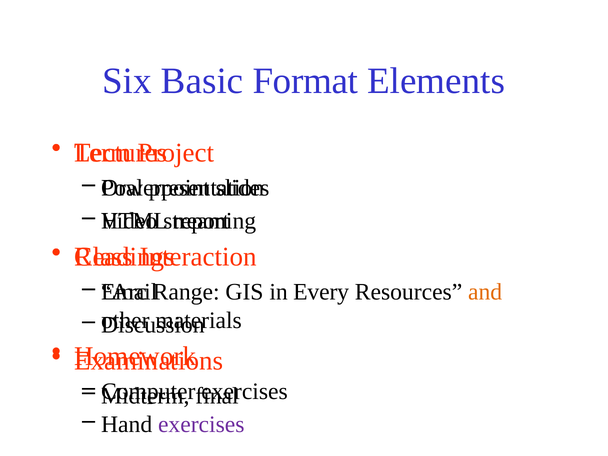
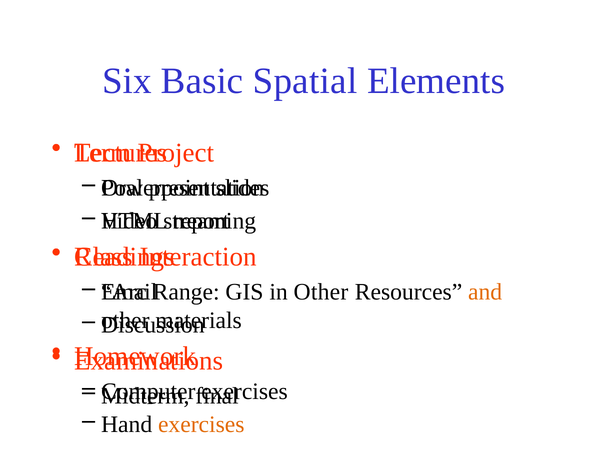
Format: Format -> Spatial
in Every: Every -> Other
exercises at (201, 424) colour: purple -> orange
